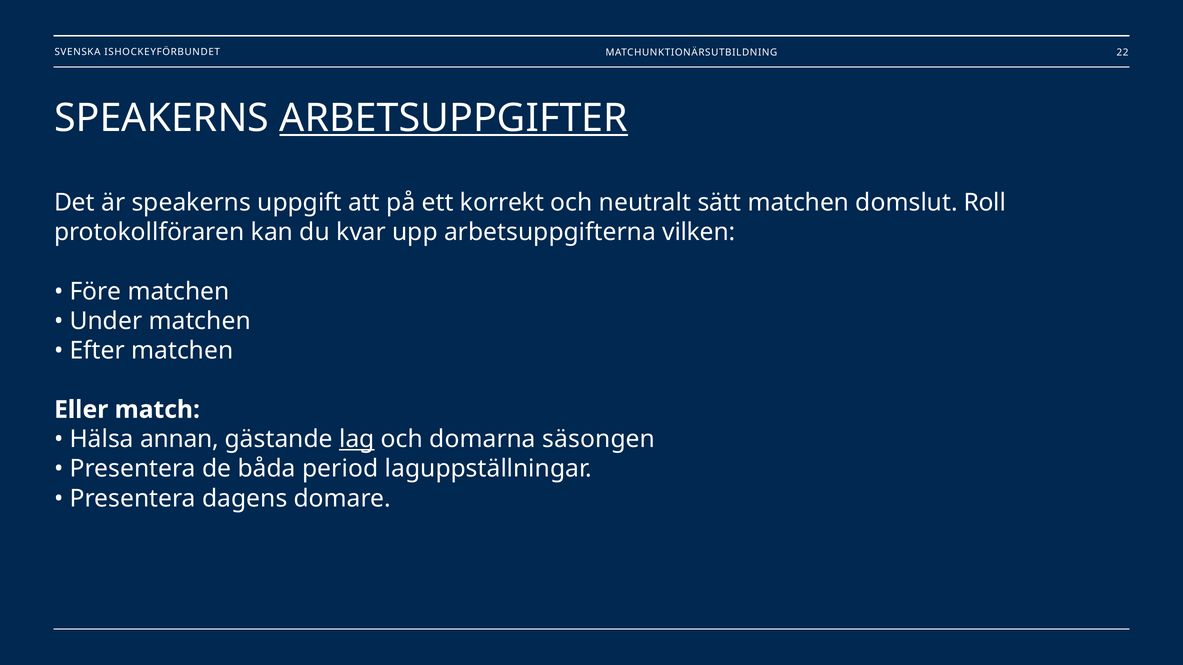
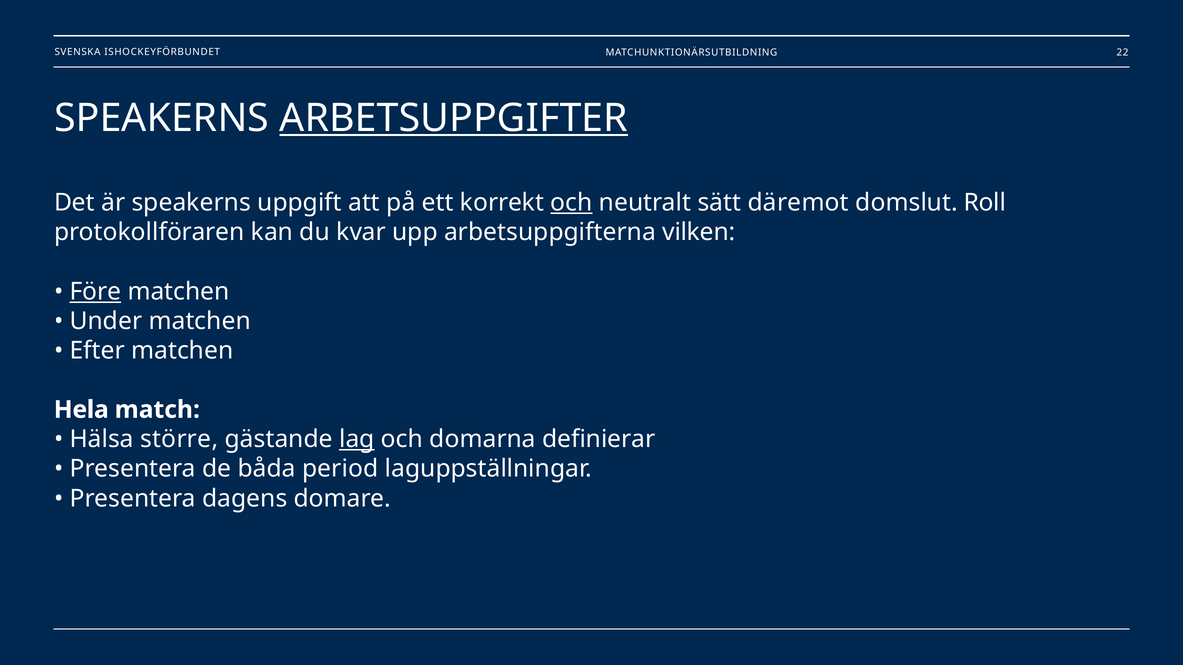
och at (571, 203) underline: none -> present
sätt matchen: matchen -> däremot
Före underline: none -> present
Eller: Eller -> Hela
annan: annan -> större
säsongen: säsongen -> definierar
